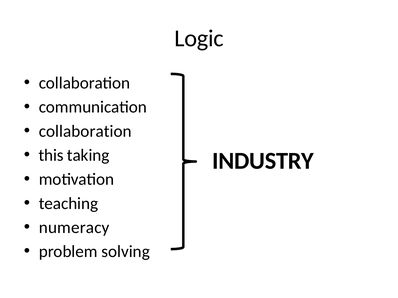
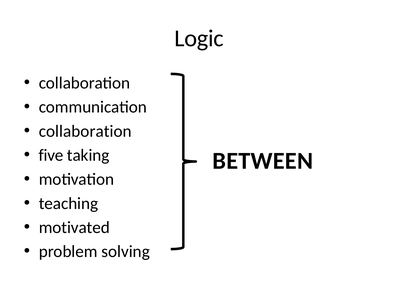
this: this -> five
INDUSTRY: INDUSTRY -> BETWEEN
numeracy: numeracy -> motivated
